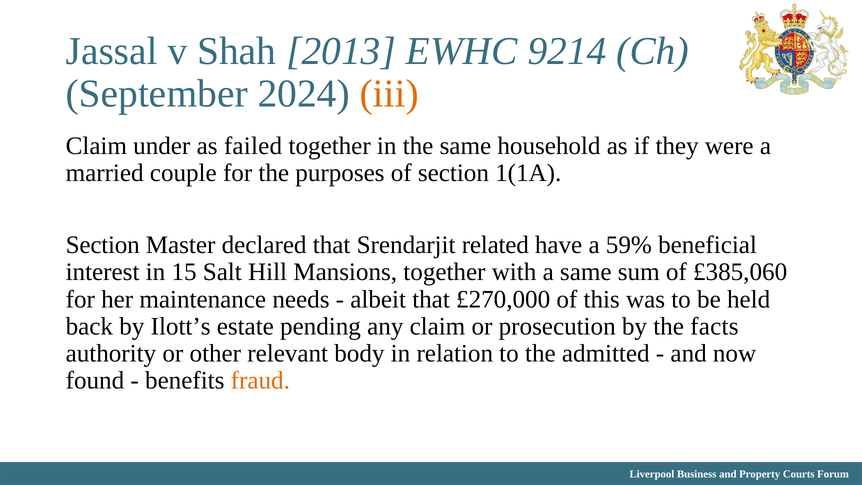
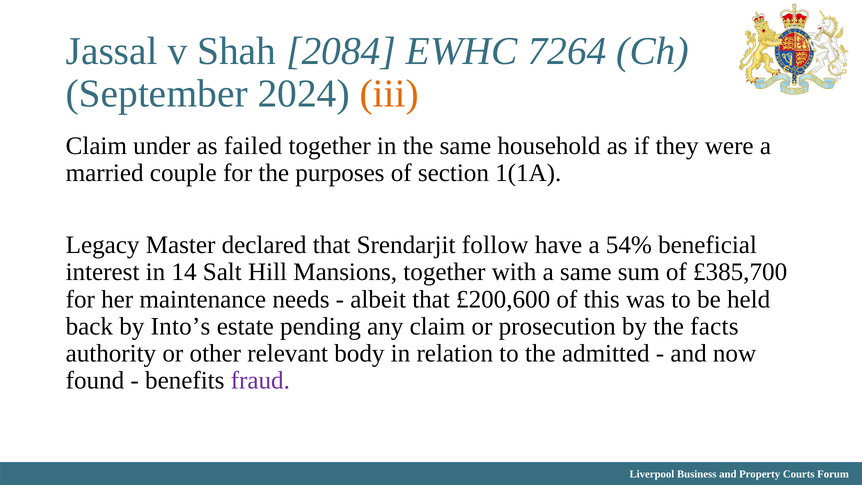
2013: 2013 -> 2084
9214: 9214 -> 7264
Section at (103, 245): Section -> Legacy
related: related -> follow
59%: 59% -> 54%
15: 15 -> 14
£385,060: £385,060 -> £385,700
£270,000: £270,000 -> £200,600
Ilott’s: Ilott’s -> Into’s
fraud colour: orange -> purple
